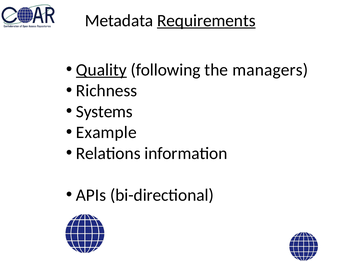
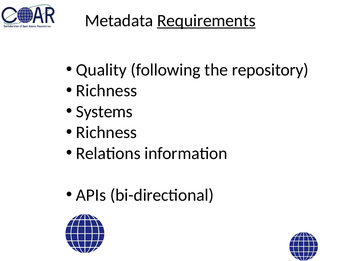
Quality underline: present -> none
managers: managers -> repository
Example at (106, 132): Example -> Richness
